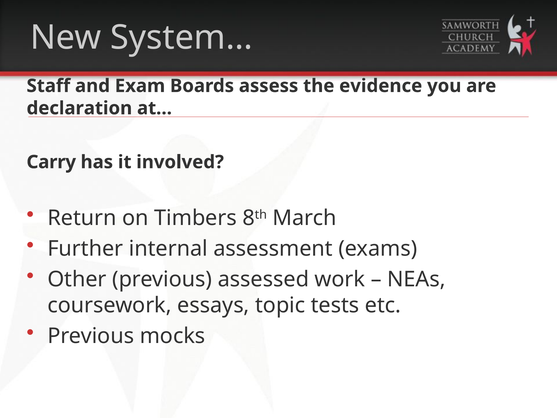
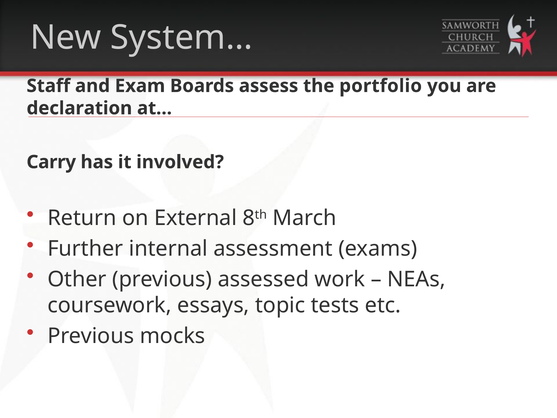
evidence: evidence -> portfolio
Timbers: Timbers -> External
